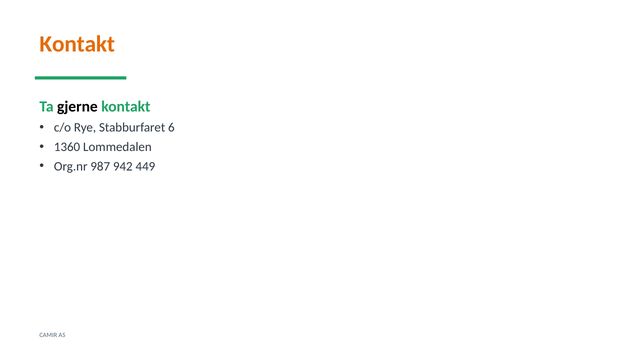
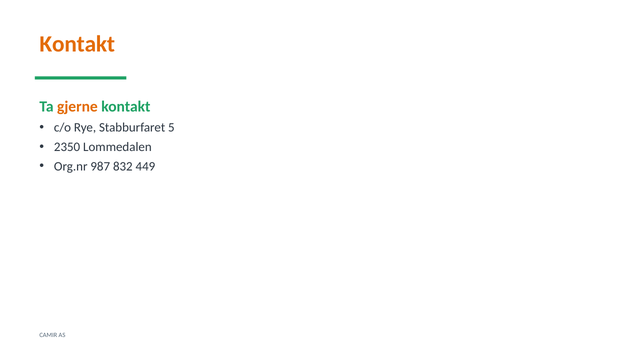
gjerne colour: black -> orange
6: 6 -> 5
1360: 1360 -> 2350
942: 942 -> 832
